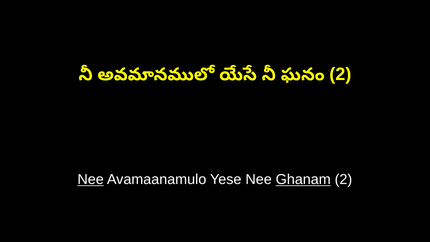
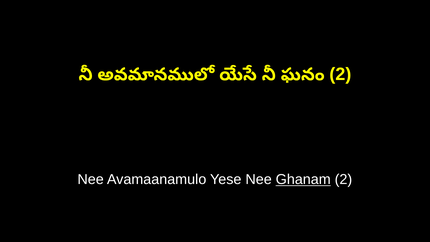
Nee at (91, 179) underline: present -> none
